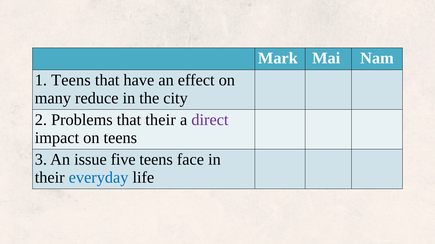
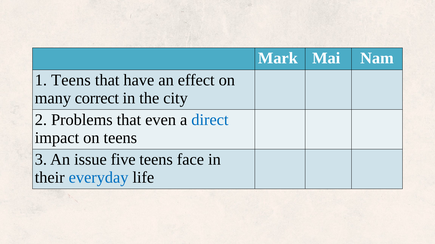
reduce: reduce -> correct
that their: their -> even
direct colour: purple -> blue
